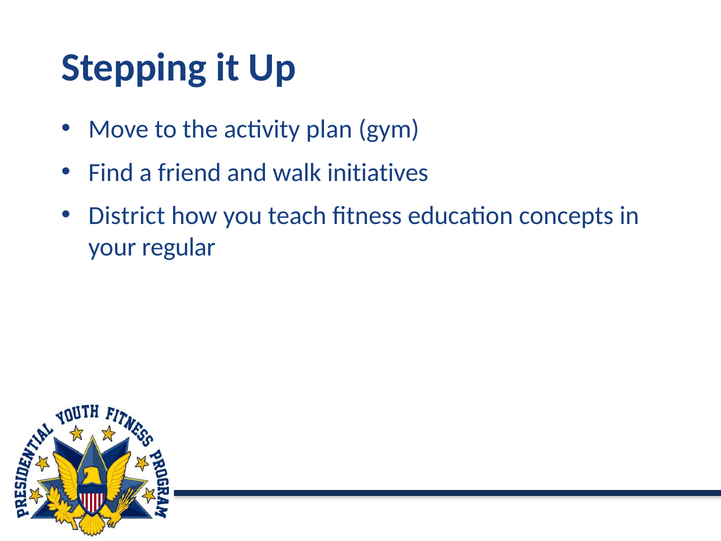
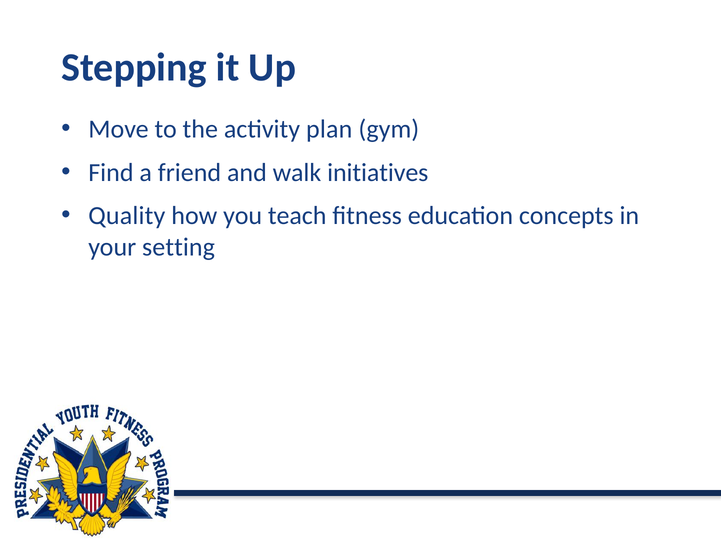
District: District -> Quality
regular: regular -> setting
